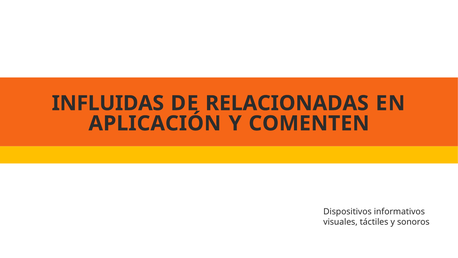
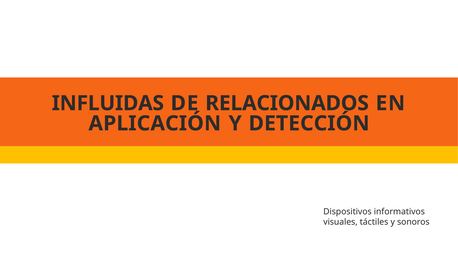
RELACIONADAS: RELACIONADAS -> RELACIONADOS
COMENTEN: COMENTEN -> DETECCIÓN
